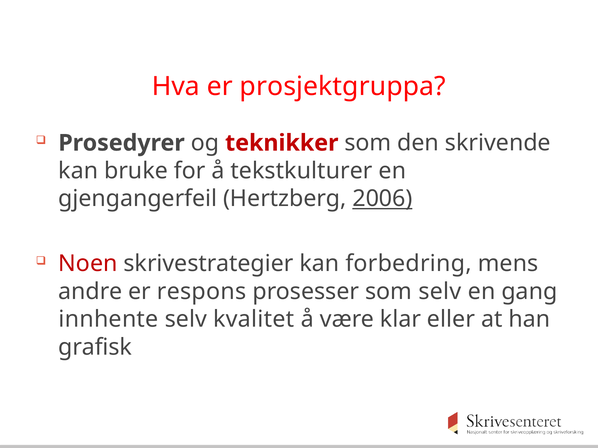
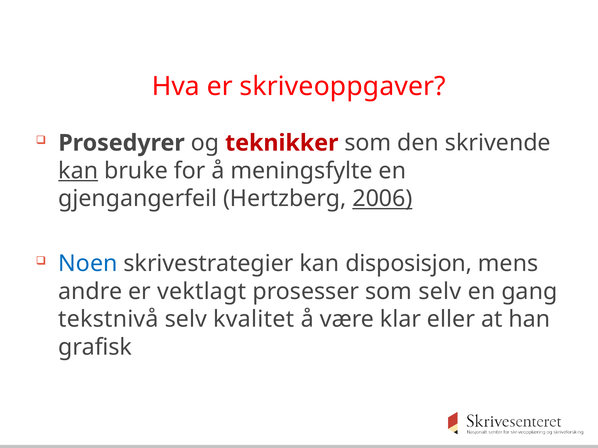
prosjektgruppa: prosjektgruppa -> skriveoppgaver
kan at (78, 171) underline: none -> present
tekstkulturer: tekstkulturer -> meningsfylte
Noen colour: red -> blue
forbedring: forbedring -> disposisjon
respons: respons -> vektlagt
innhente: innhente -> tekstnivå
